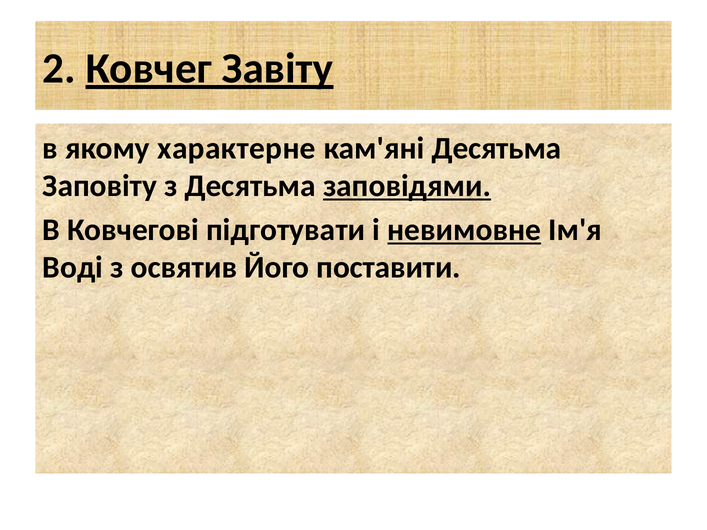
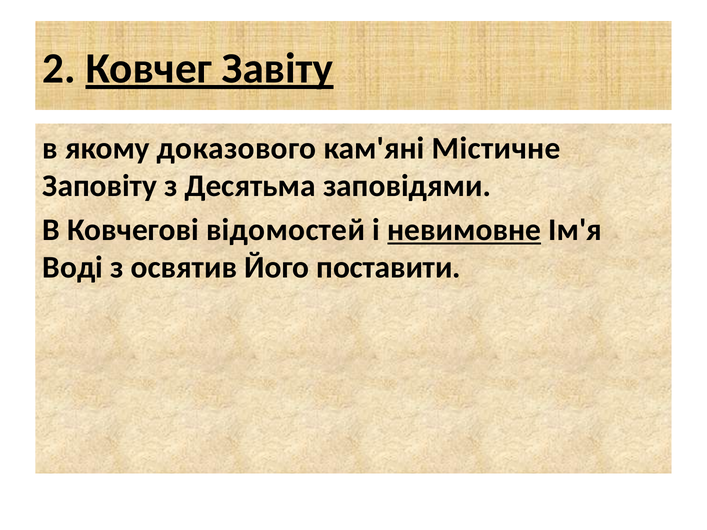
характерне: характерне -> доказового
кам'яні Десятьма: Десятьма -> Містичне
заповідями underline: present -> none
підготувати: підготувати -> відомостей
